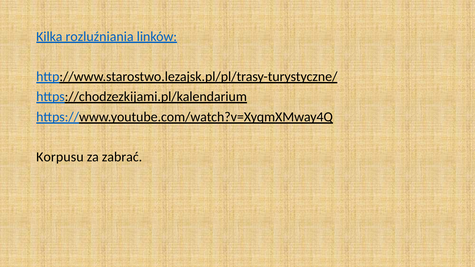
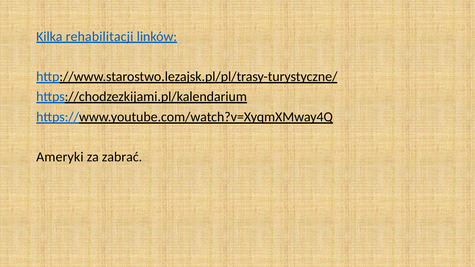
rozluźniania: rozluźniania -> rehabilitacji
Korpusu: Korpusu -> Ameryki
